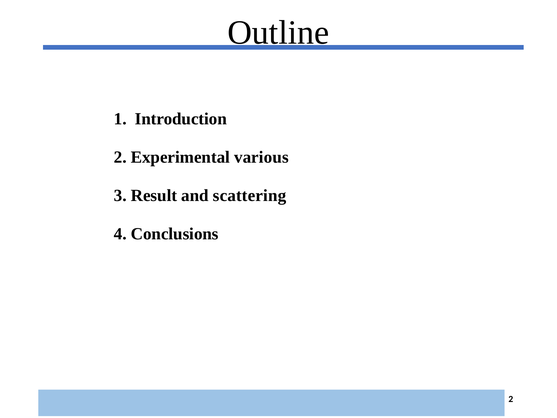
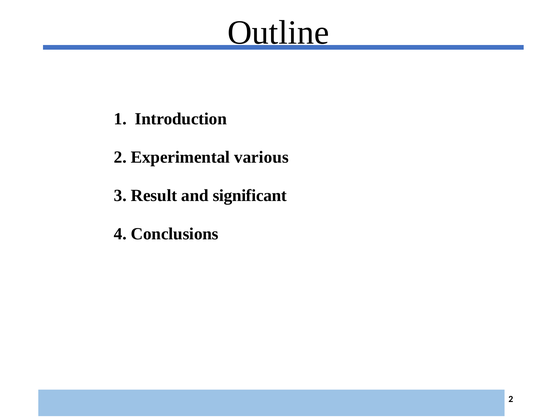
scattering: scattering -> significant
